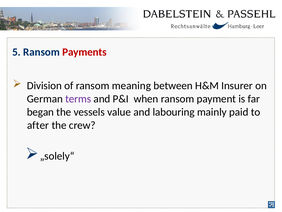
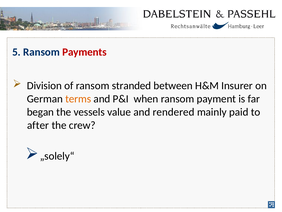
meaning: meaning -> stranded
terms colour: purple -> orange
labouring: labouring -> rendered
